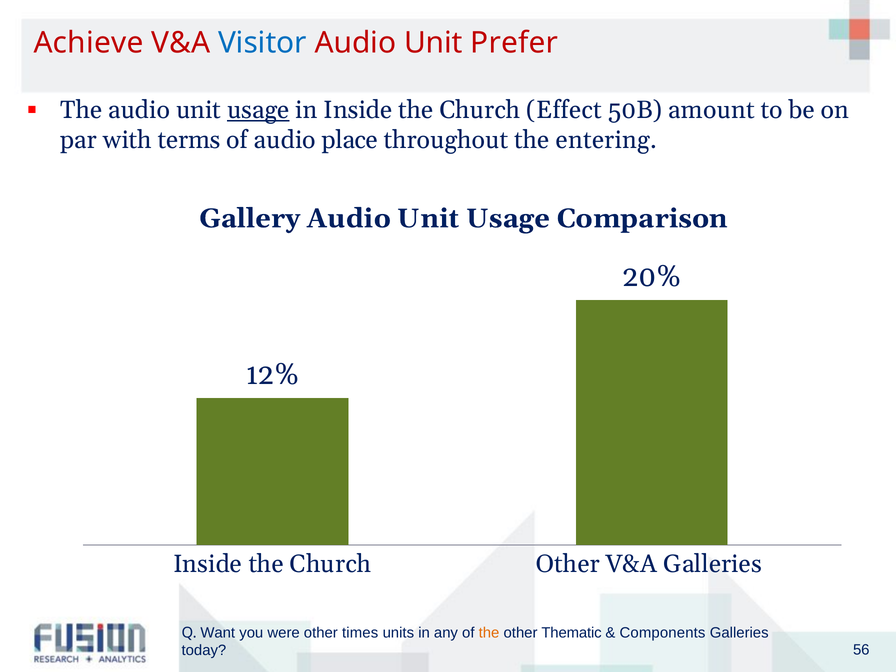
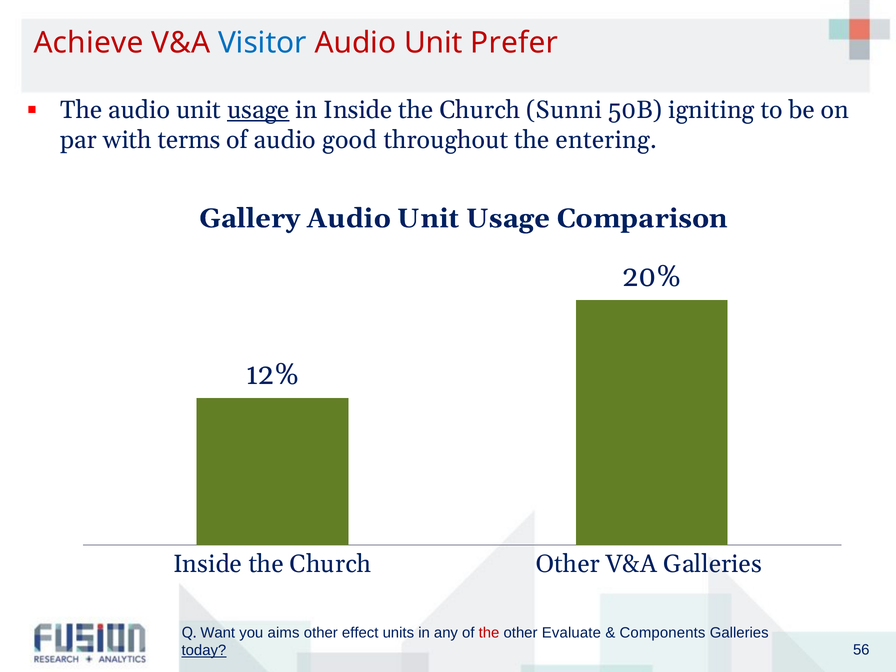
Effect: Effect -> Sunni
amount: amount -> igniting
place: place -> good
were: were -> aims
times: times -> effect
the at (489, 633) colour: orange -> red
Thematic: Thematic -> Evaluate
today underline: none -> present
